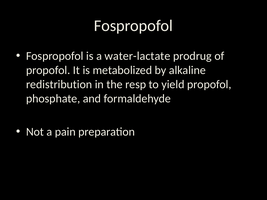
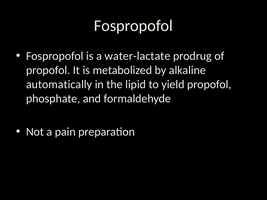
redistribution: redistribution -> automatically
resp: resp -> lipid
